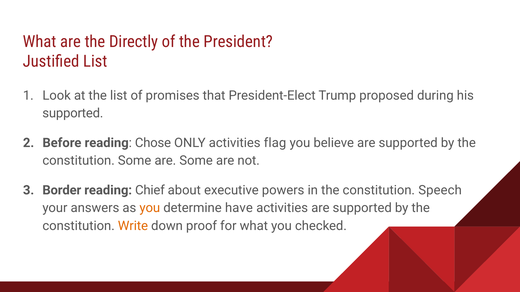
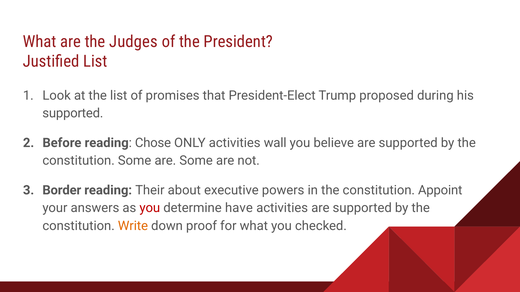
Directly: Directly -> Judges
flag: flag -> wall
Chief: Chief -> Their
Speech: Speech -> Appoint
you at (150, 208) colour: orange -> red
